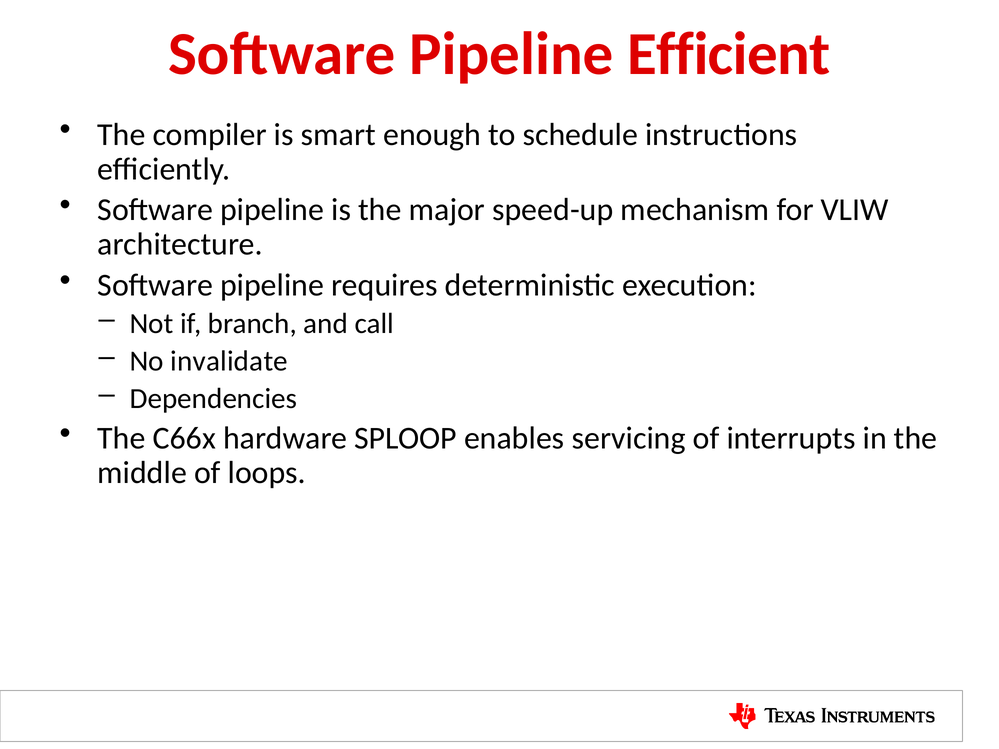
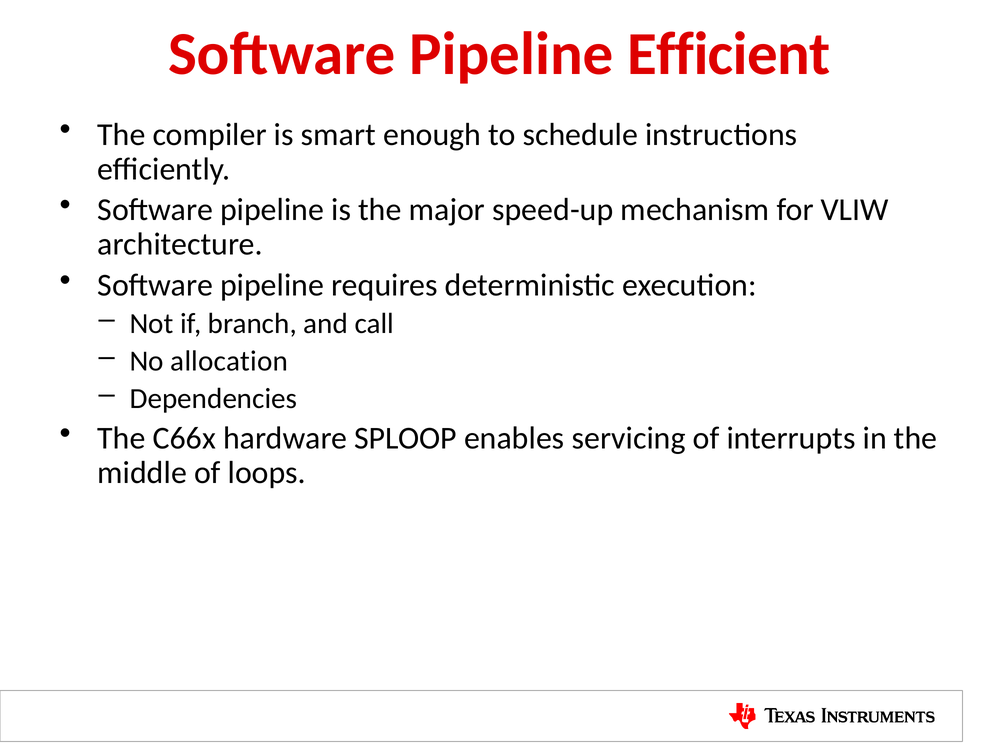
invalidate: invalidate -> allocation
